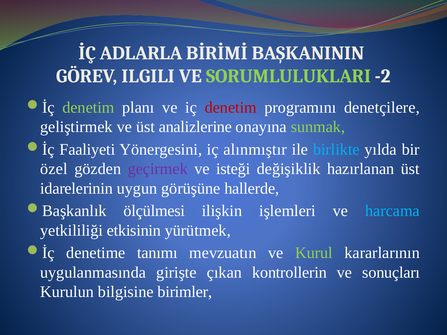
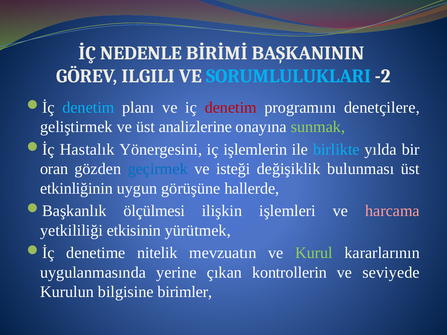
ADLARLA: ADLARLA -> NEDENLE
SORUMLULUKLARI colour: light green -> light blue
denetim at (88, 108) colour: light green -> light blue
Faaliyeti: Faaliyeti -> Hastalık
alınmıştır: alınmıştır -> işlemlerin
özel: özel -> oran
geçirmek colour: purple -> blue
hazırlanan: hazırlanan -> bulunması
idarelerinin: idarelerinin -> etkinliğinin
harcama colour: light blue -> pink
tanımı: tanımı -> nitelik
girişte: girişte -> yerine
sonuçları: sonuçları -> seviyede
